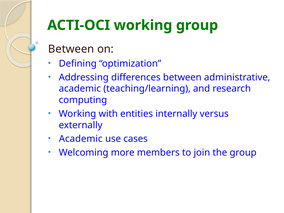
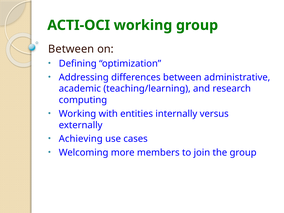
Academic at (81, 139): Academic -> Achieving
